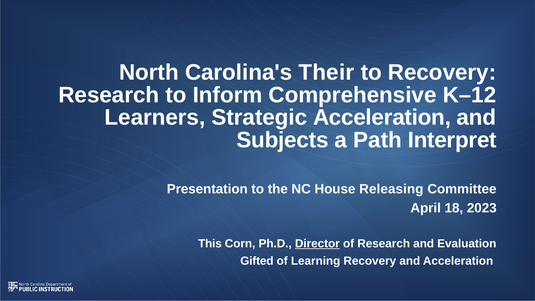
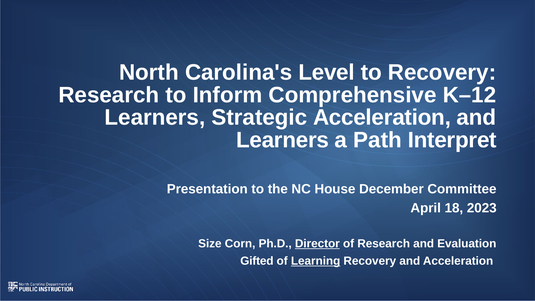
Their: Their -> Level
Subjects at (283, 140): Subjects -> Learners
Releasing: Releasing -> December
This: This -> Size
Learning underline: none -> present
